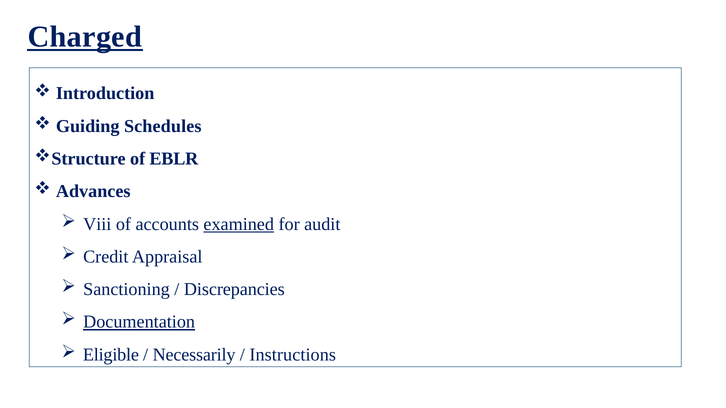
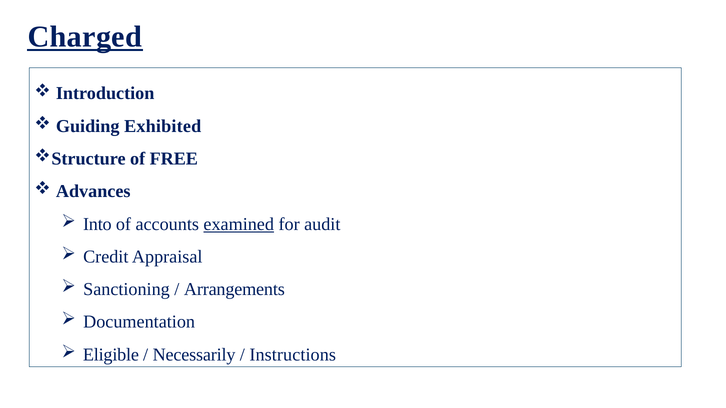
Schedules: Schedules -> Exhibited
EBLR: EBLR -> FREE
Viii: Viii -> Into
Discrepancies: Discrepancies -> Arrangements
Documentation underline: present -> none
